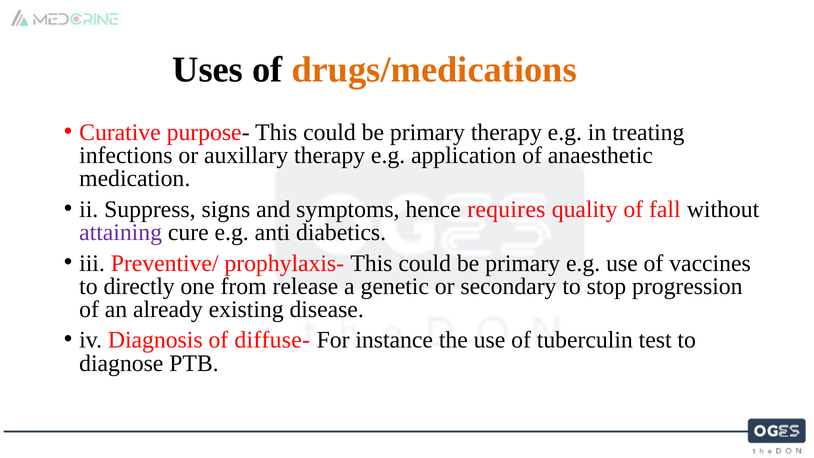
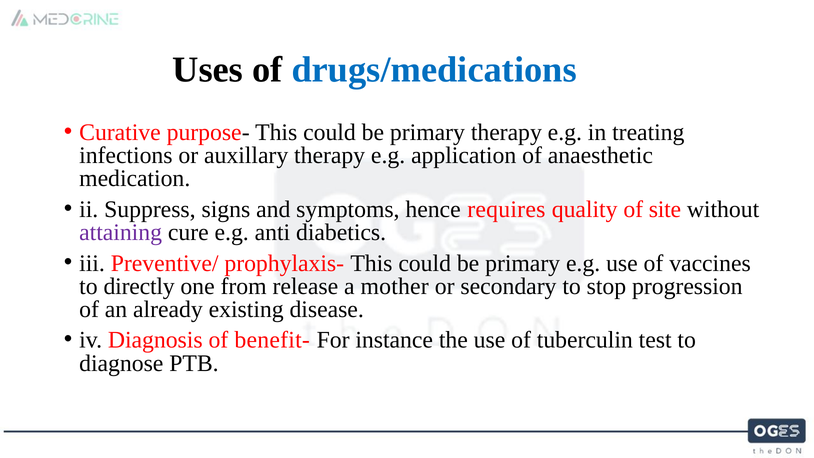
drugs/medications colour: orange -> blue
fall: fall -> site
genetic: genetic -> mother
diffuse-: diffuse- -> benefit-
